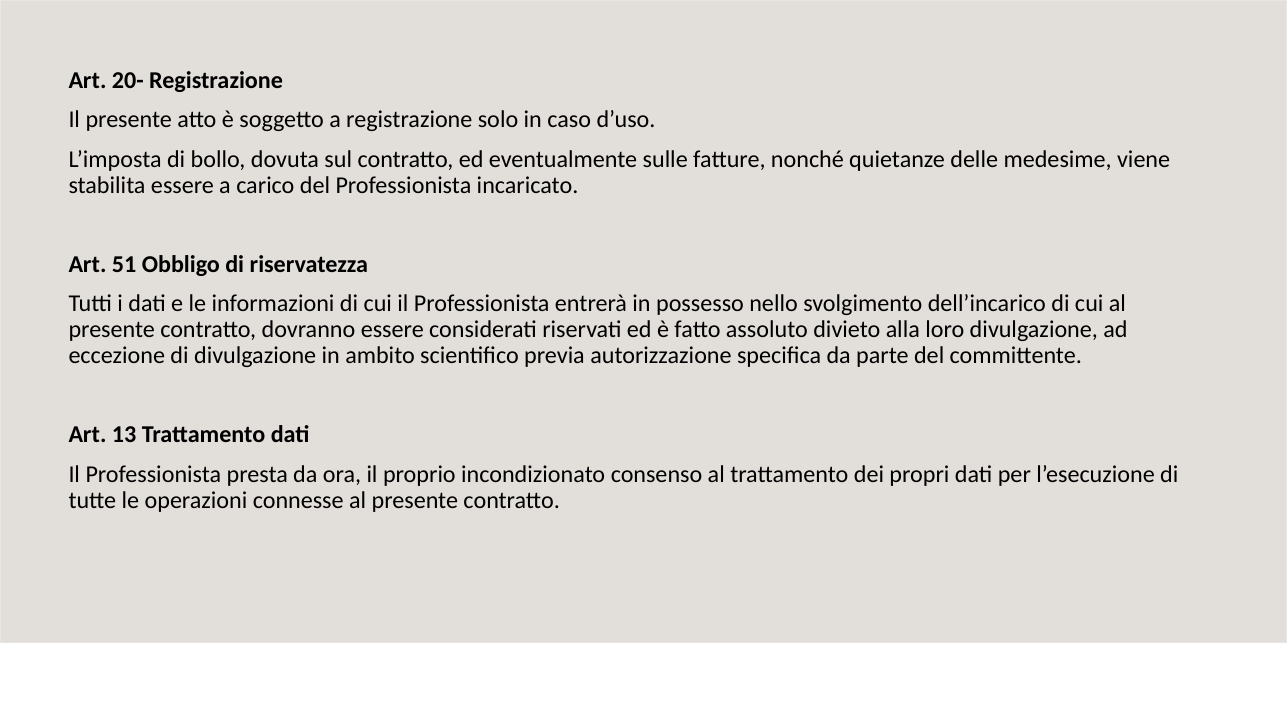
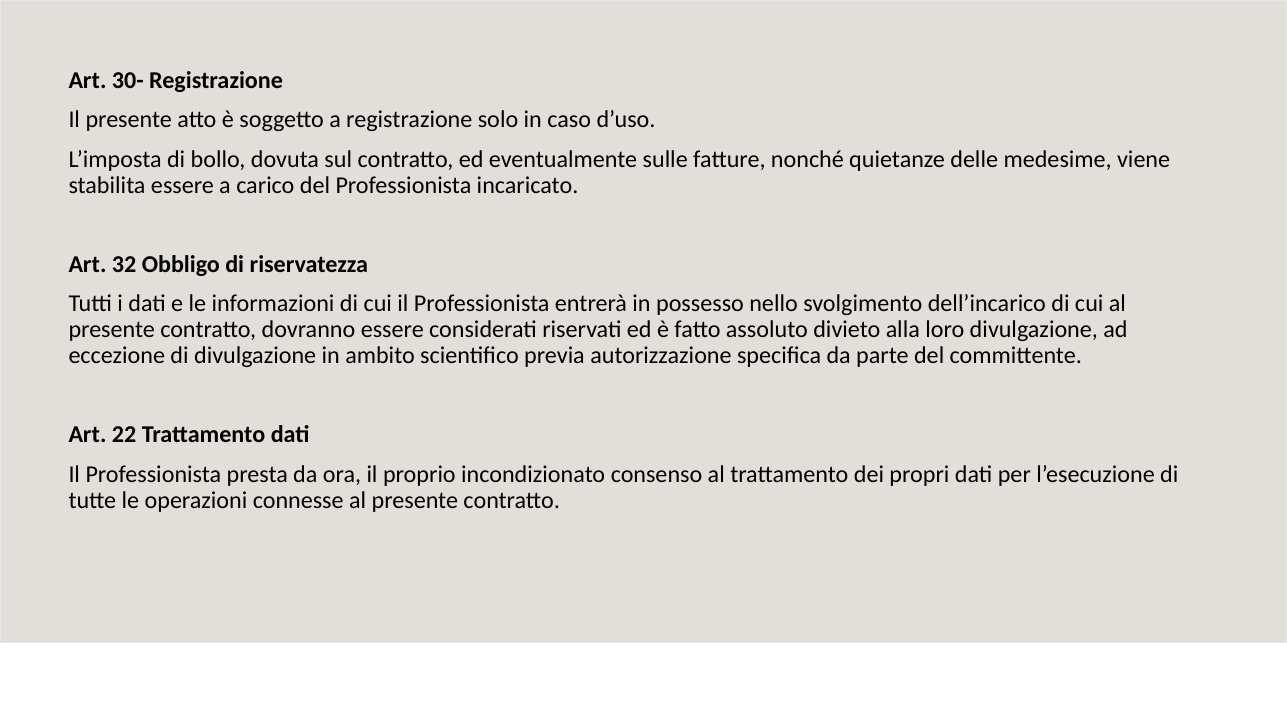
20-: 20- -> 30-
51: 51 -> 32
13: 13 -> 22
